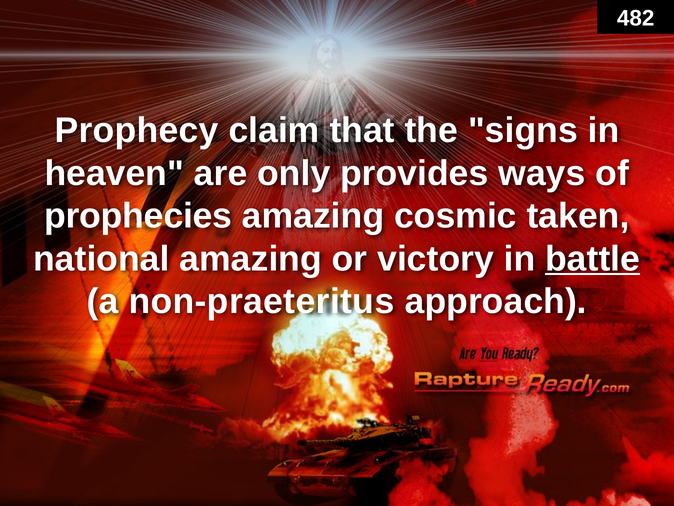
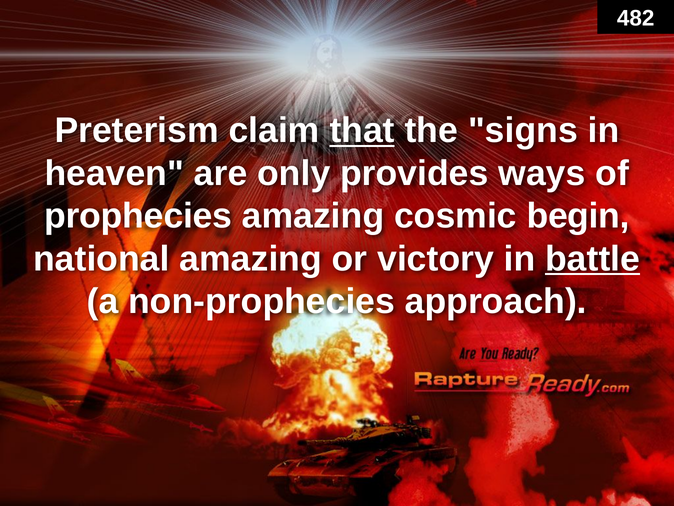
Prophecy: Prophecy -> Preterism
that underline: none -> present
taken: taken -> begin
non-praeteritus: non-praeteritus -> non-prophecies
